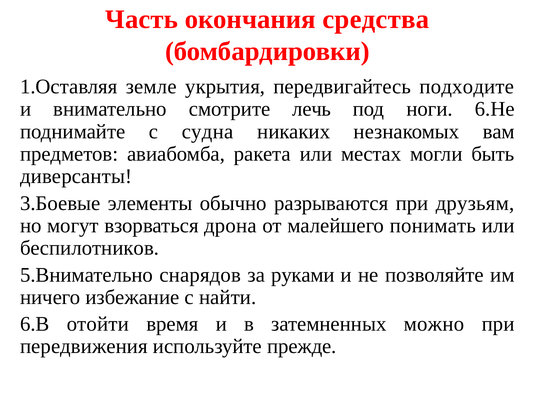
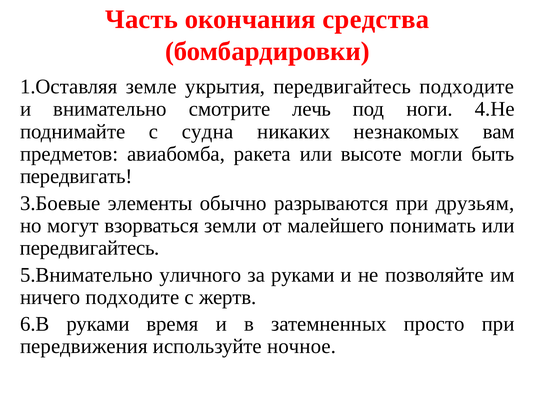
6.Не: 6.Не -> 4.Не
местах: местах -> высоте
диверсанты: диверсанты -> передвигать
дрона: дрона -> земли
беспилотников at (90, 248): беспилотников -> передвигайтесь
снарядов: снарядов -> уличного
ничего избежание: избежание -> подходите
найти: найти -> жертв
6.В отойти: отойти -> руками
можно: можно -> просто
прежде: прежде -> ночное
